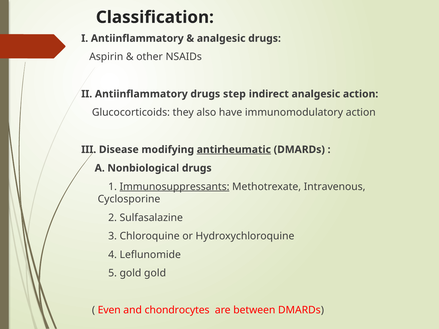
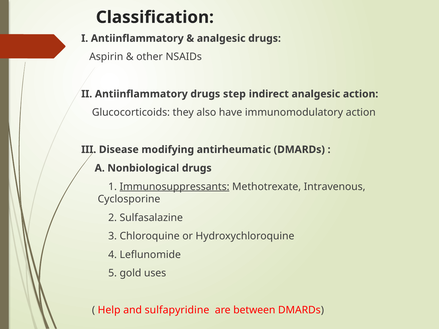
antirheumatic underline: present -> none
gold gold: gold -> uses
Even: Even -> Help
chondrocytes: chondrocytes -> sulfapyridine
